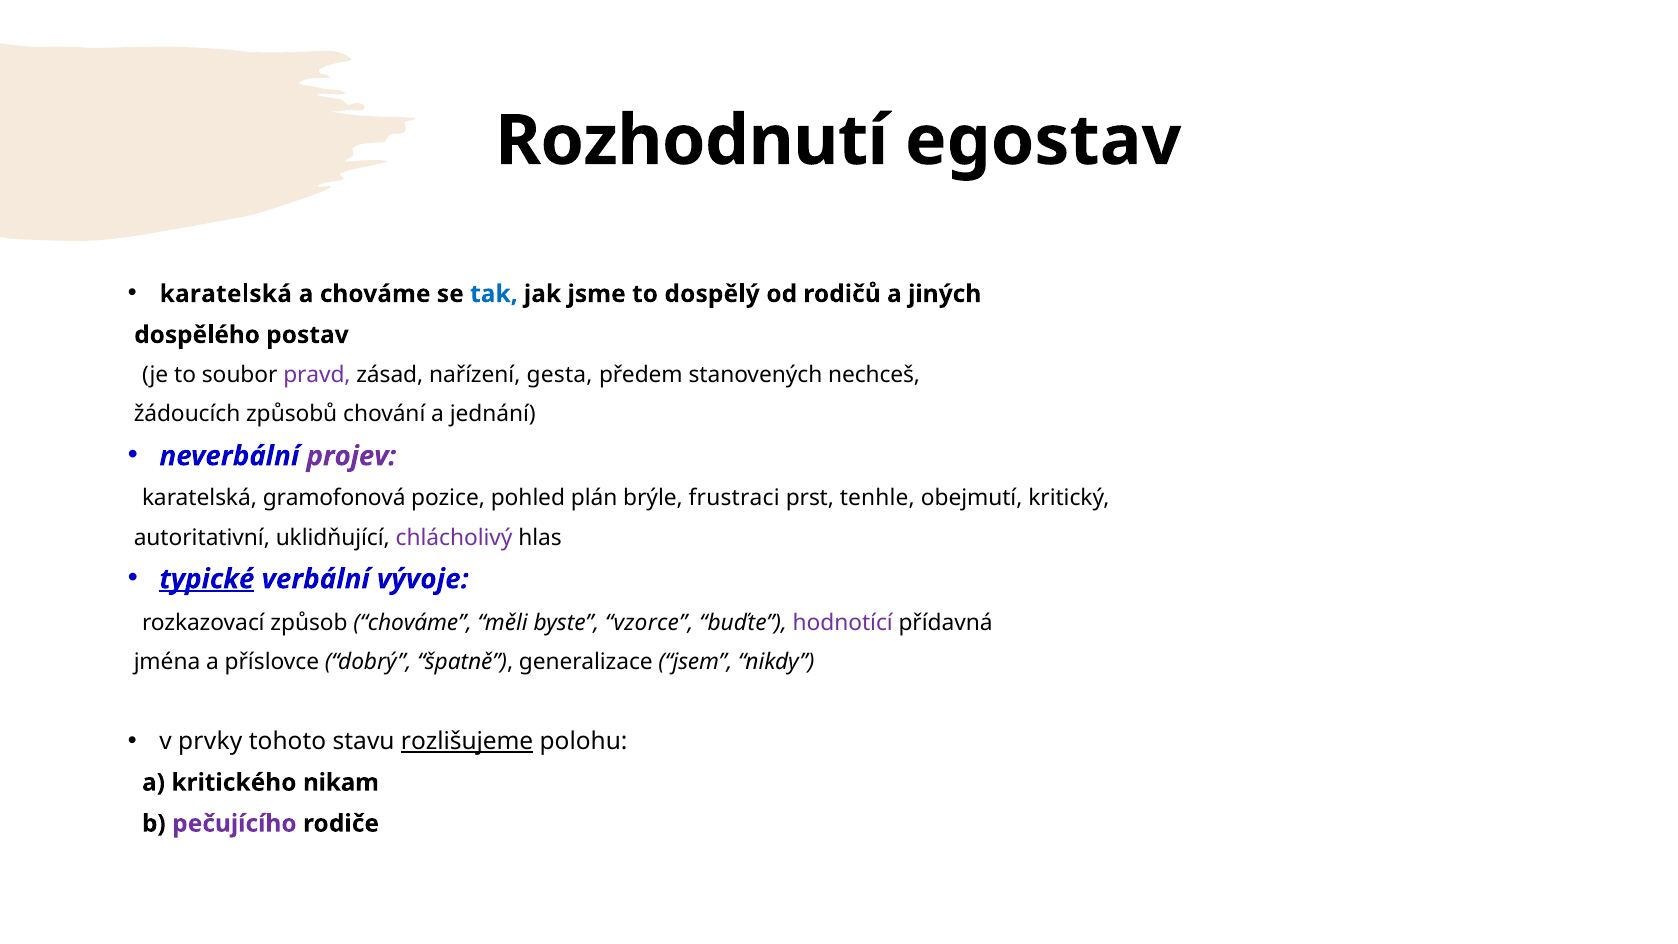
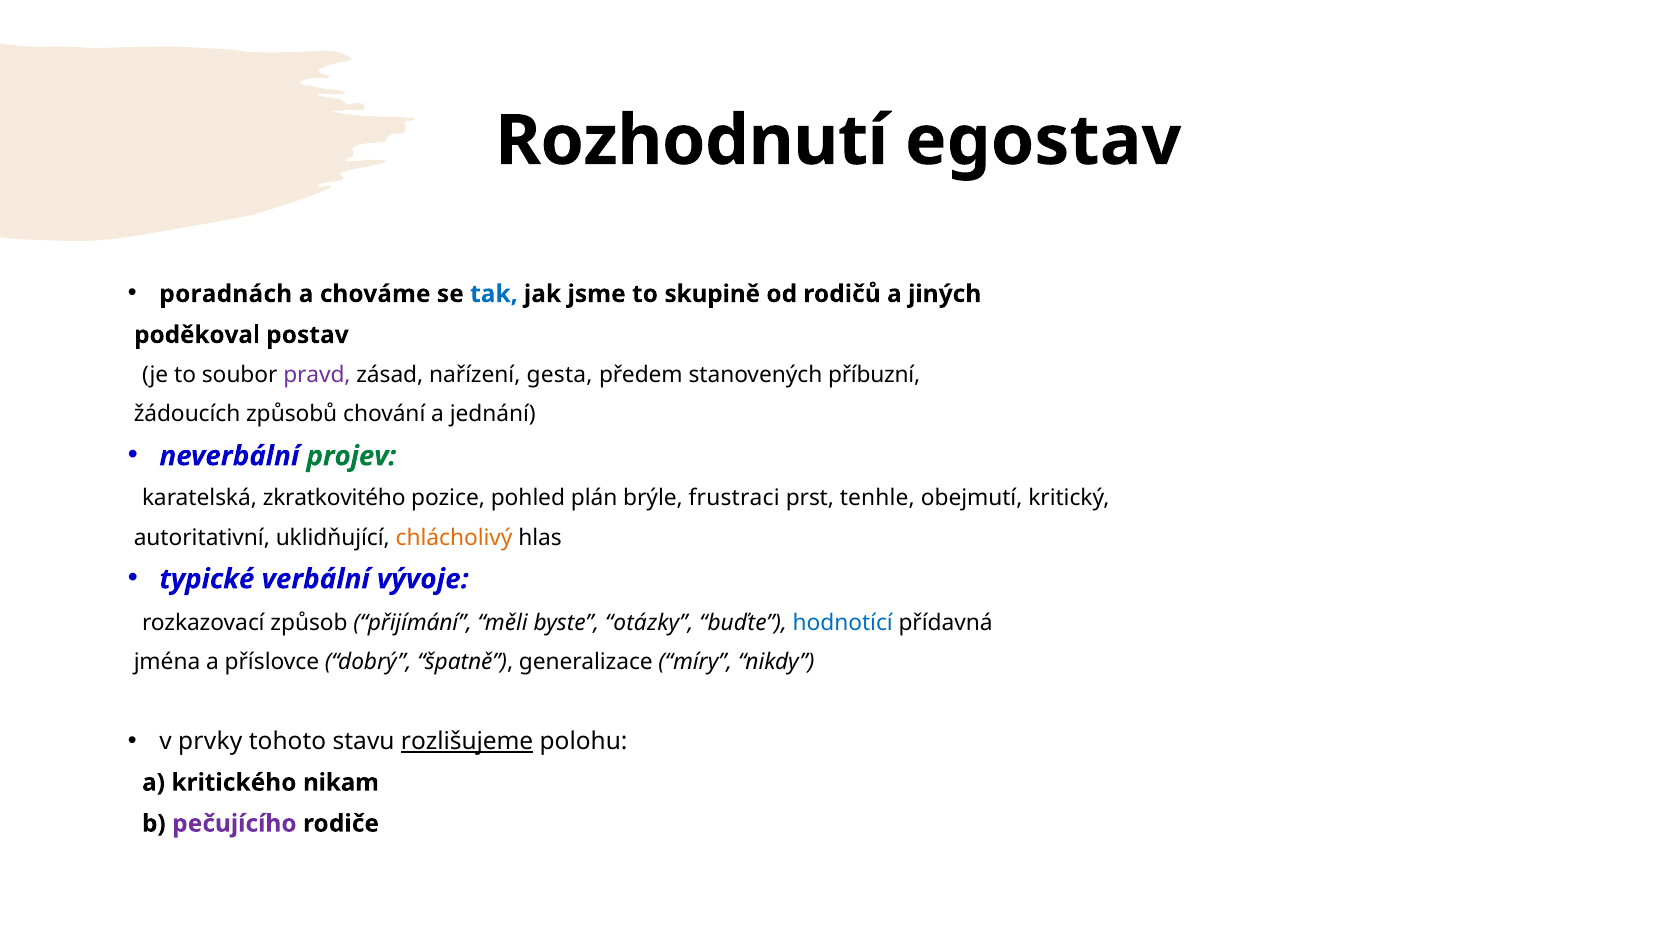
karatelská at (226, 294): karatelská -> poradnách
dospělý: dospělý -> skupině
dospělého: dospělého -> poděkoval
nechceš: nechceš -> příbuzní
projev colour: purple -> green
gramofonová: gramofonová -> zkratkovitého
chlácholivý colour: purple -> orange
typické underline: present -> none
způsob chováme: chováme -> přijímání
vzorce: vzorce -> otázky
hodnotící colour: purple -> blue
jsem: jsem -> míry
